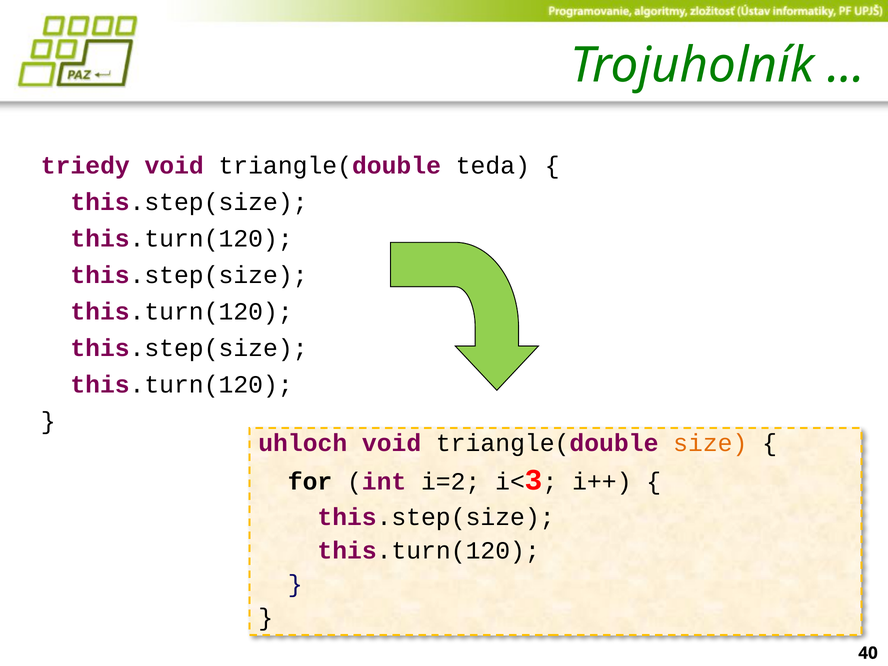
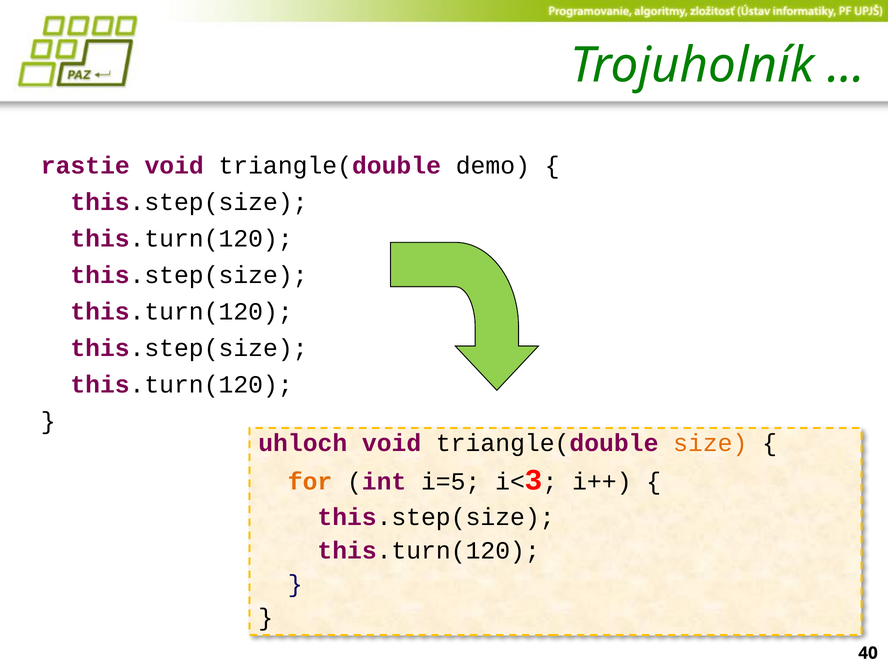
triedy: triedy -> rastie
teda: teda -> demo
for colour: black -> orange
i=2: i=2 -> i=5
